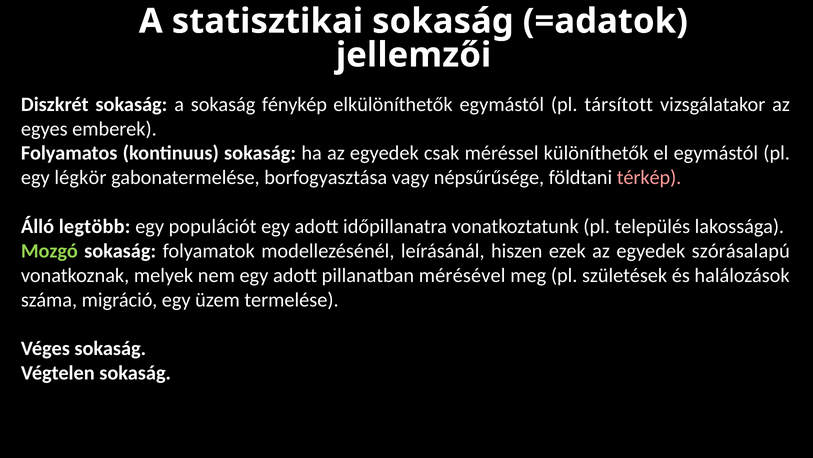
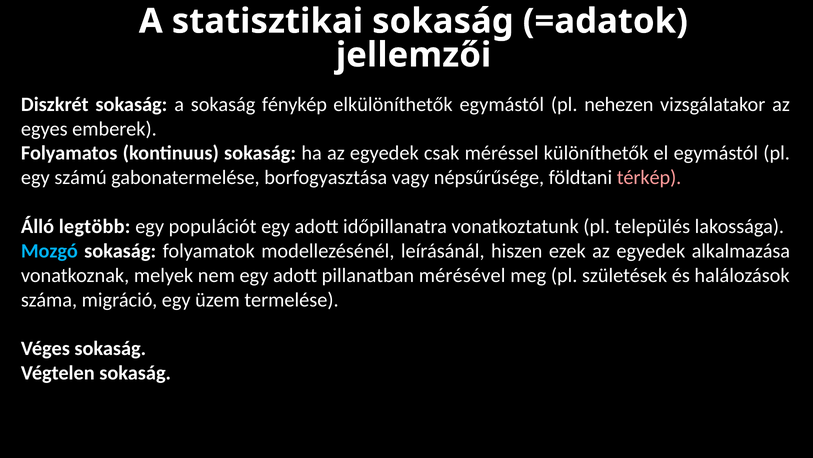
társított: társított -> nehezen
légkör: légkör -> számú
Mozgó colour: light green -> light blue
szórásalapú: szórásalapú -> alkalmazása
